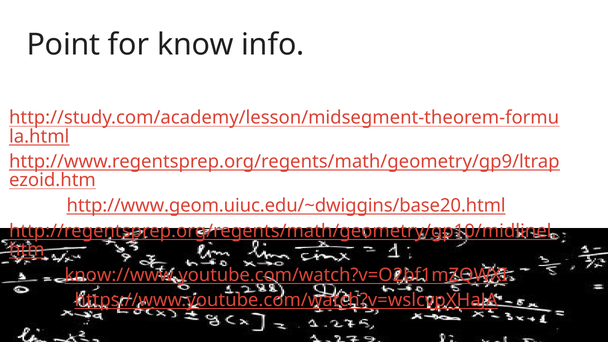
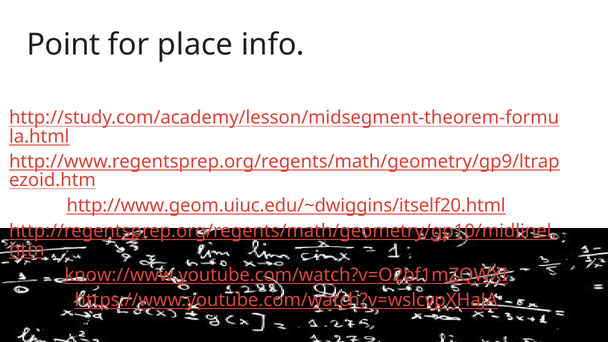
know: know -> place
http://www.geom.uiuc.edu/~dwiggins/base20.html: http://www.geom.uiuc.edu/~dwiggins/base20.html -> http://www.geom.uiuc.edu/~dwiggins/itself20.html
